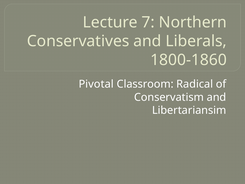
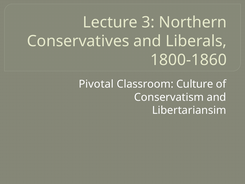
7: 7 -> 3
Radical: Radical -> Culture
